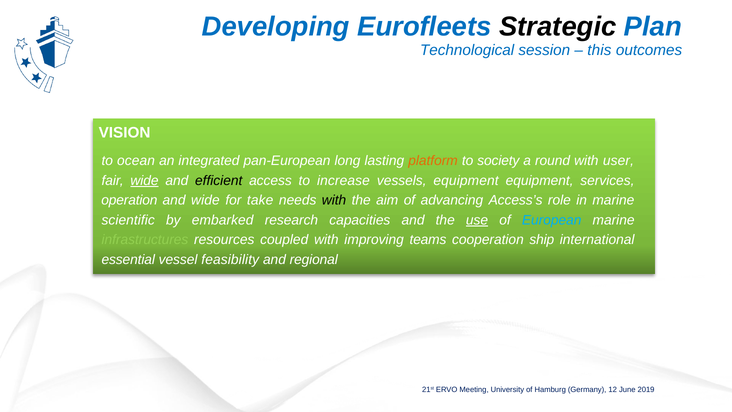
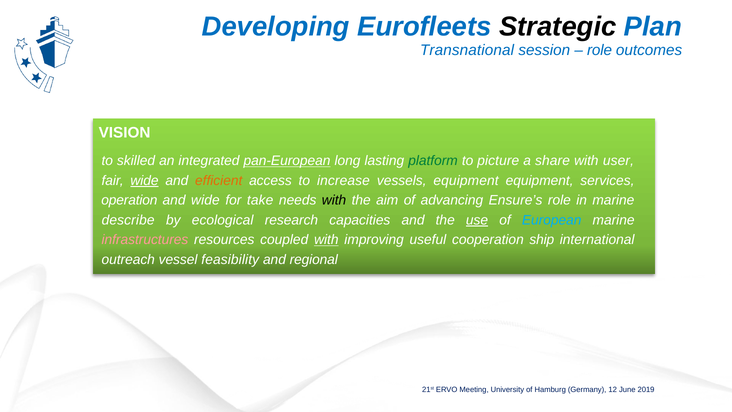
Technological: Technological -> Transnational
this at (599, 50): this -> role
ocean: ocean -> skilled
pan-European underline: none -> present
platform colour: orange -> green
society: society -> picture
round: round -> share
efficient colour: black -> orange
Access’s: Access’s -> Ensure’s
scientific: scientific -> describe
embarked: embarked -> ecological
infrastructures colour: light green -> pink
with at (326, 240) underline: none -> present
teams: teams -> useful
essential: essential -> outreach
